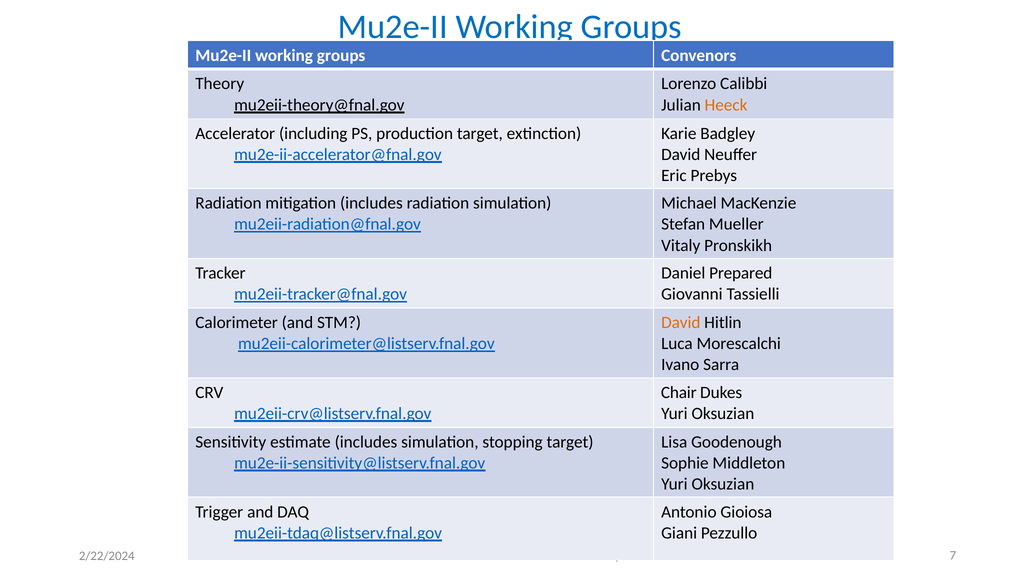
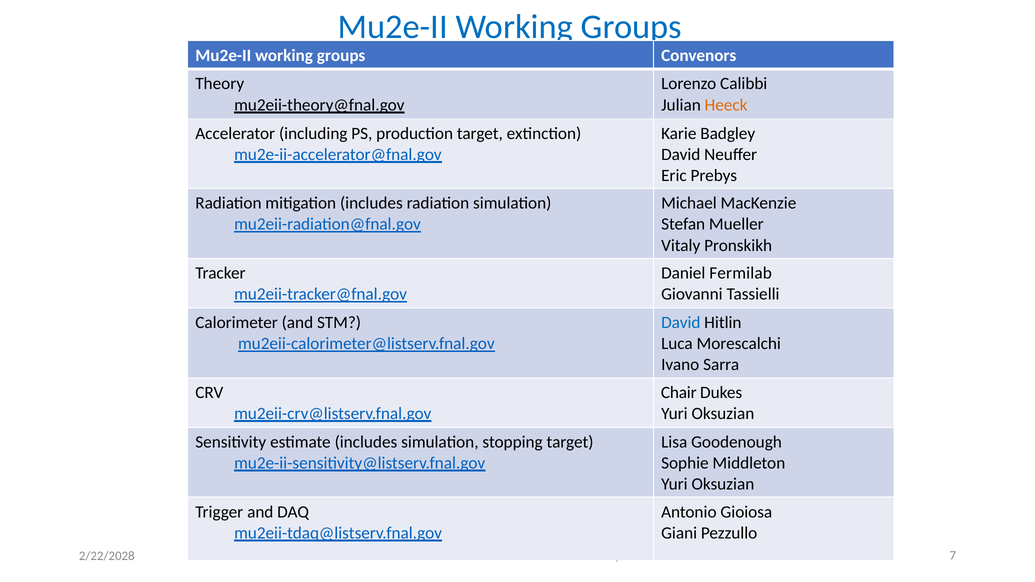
Prepared: Prepared -> Fermilab
David at (681, 323) colour: orange -> blue
2/22/2024: 2/22/2024 -> 2/22/2028
